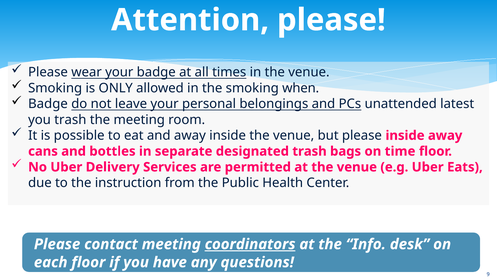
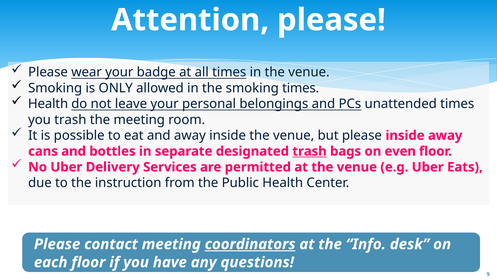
smoking when: when -> times
Badge at (48, 104): Badge -> Health
unattended latest: latest -> times
trash at (310, 151) underline: none -> present
time: time -> even
